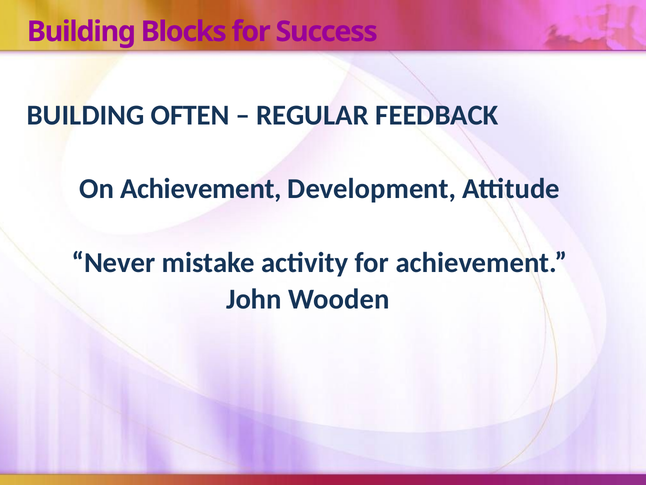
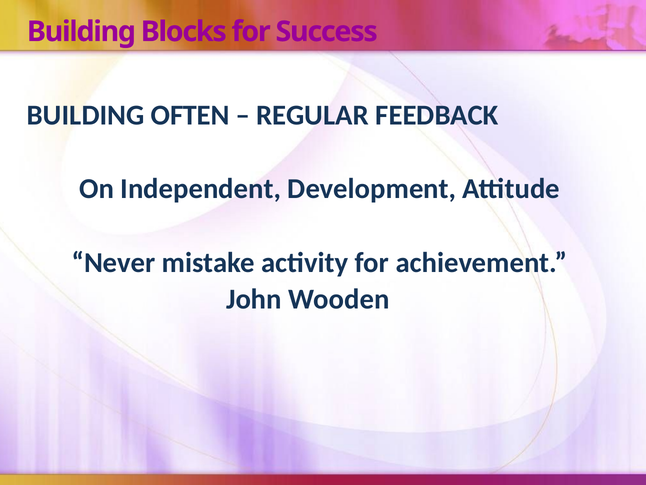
On Achievement: Achievement -> Independent
